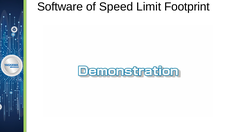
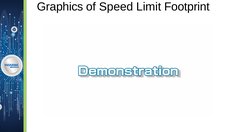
Software: Software -> Graphics
